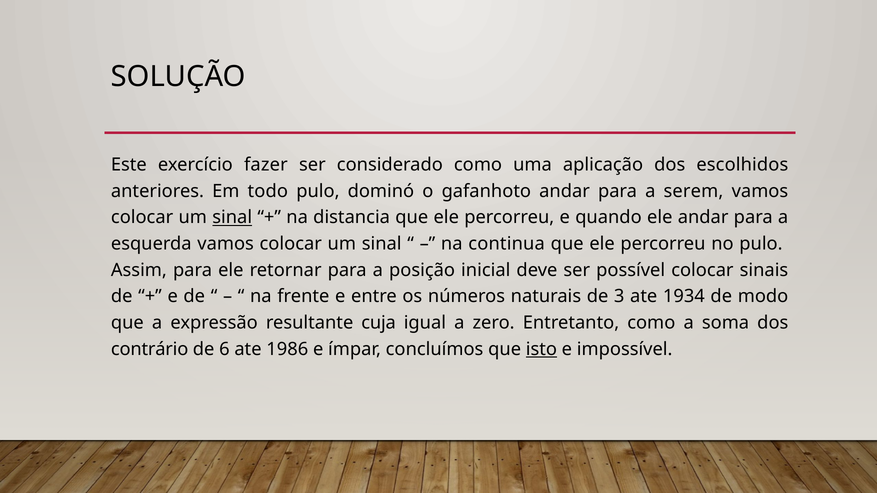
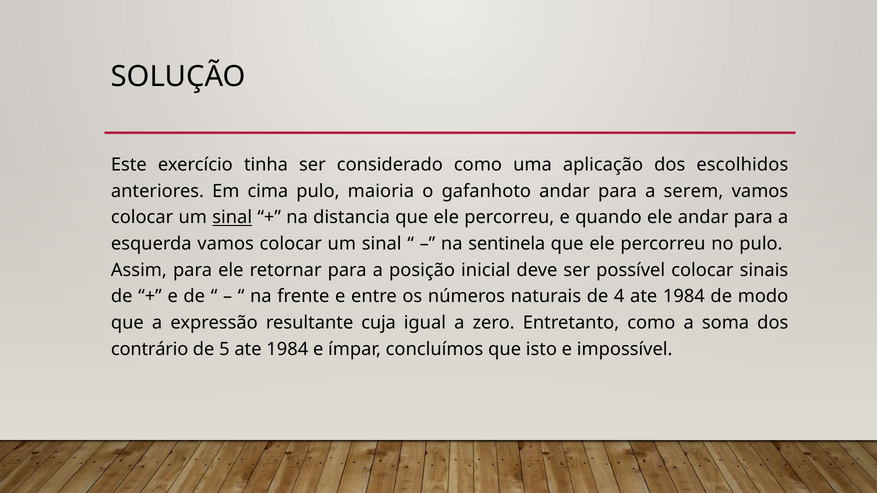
fazer: fazer -> tinha
todo: todo -> cima
dominó: dominó -> maioria
continua: continua -> sentinela
3: 3 -> 4
1934 at (684, 297): 1934 -> 1984
6: 6 -> 5
1986 at (287, 349): 1986 -> 1984
isto underline: present -> none
